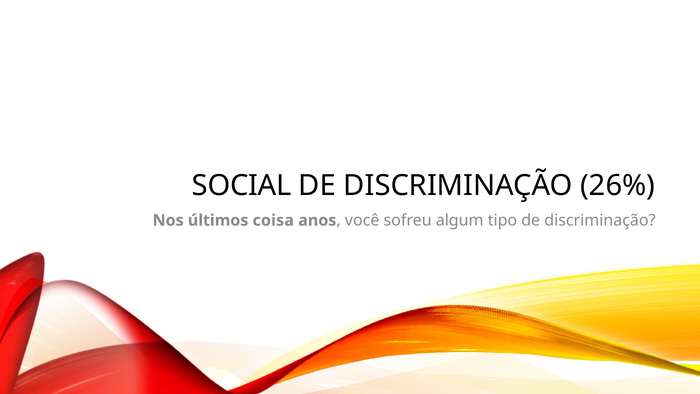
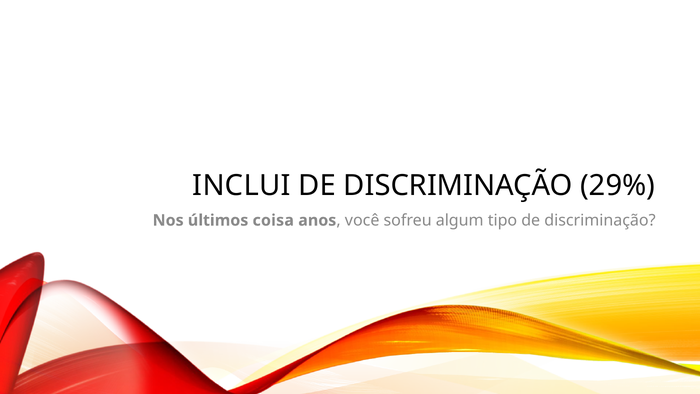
SOCIAL: SOCIAL -> INCLUI
26%: 26% -> 29%
